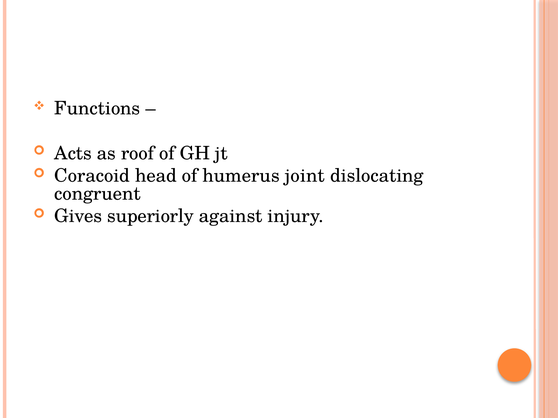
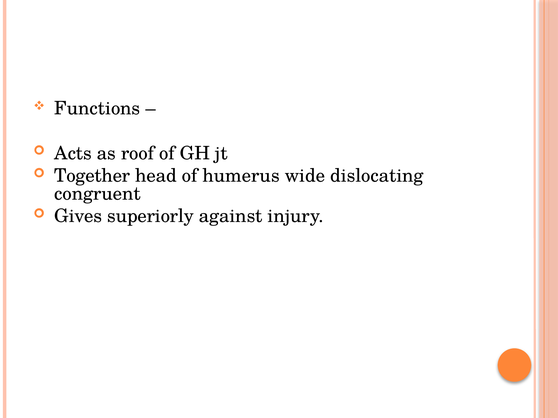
Coracoid: Coracoid -> Together
joint: joint -> wide
